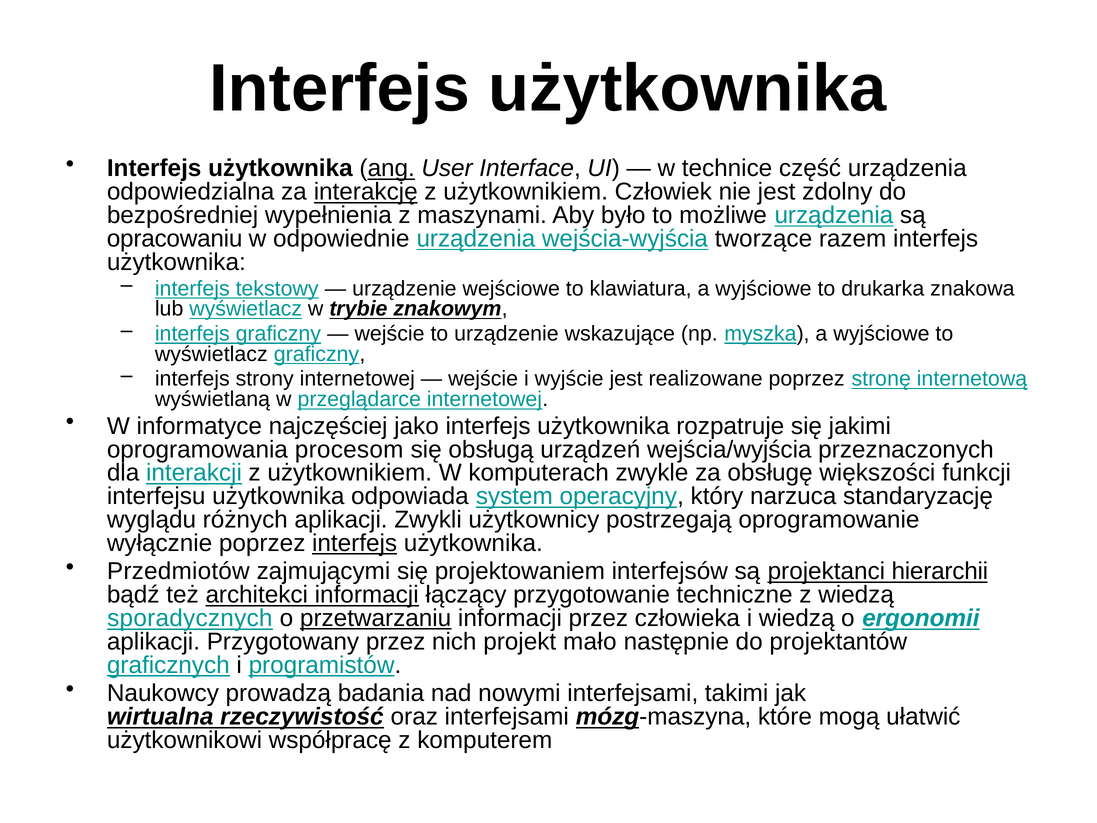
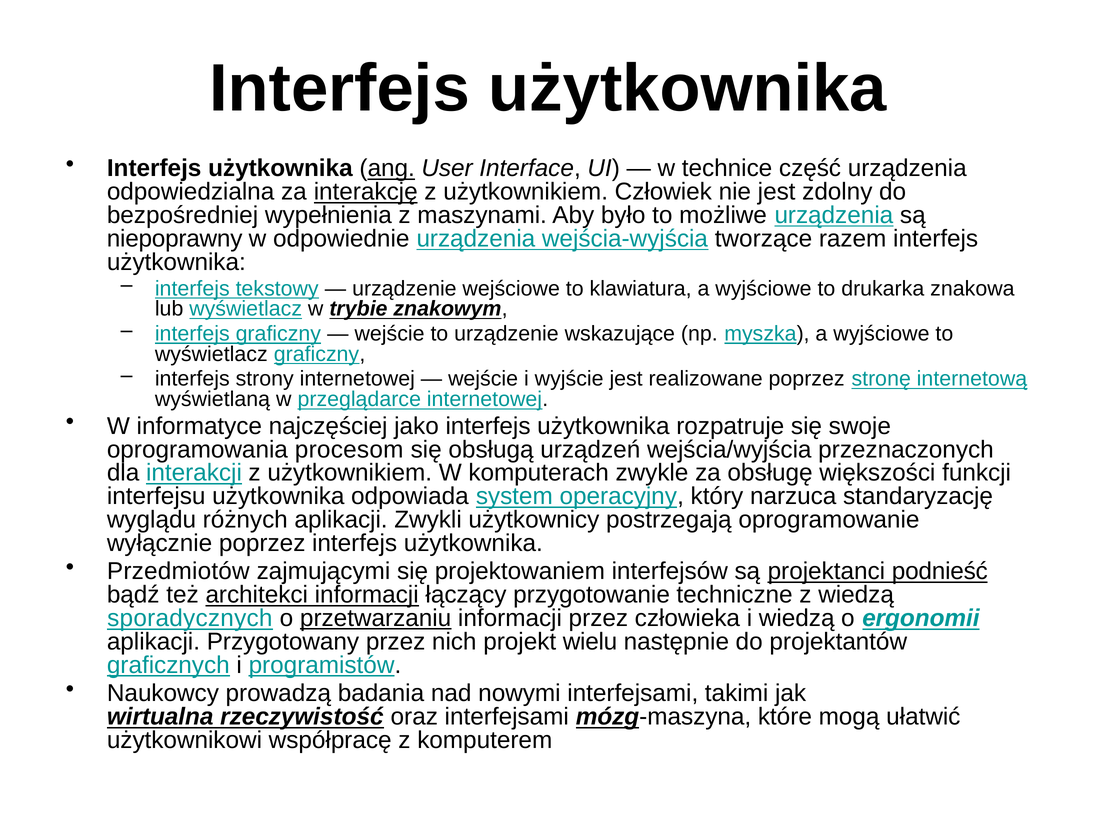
opracowaniu: opracowaniu -> niepoprawny
jakimi: jakimi -> swoje
interfejs at (355, 543) underline: present -> none
hierarchii: hierarchii -> podnieść
mało: mało -> wielu
